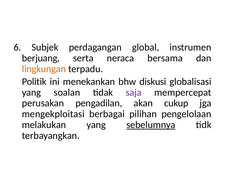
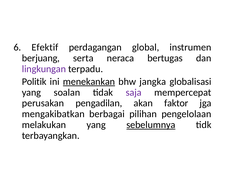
Subjek: Subjek -> Efektif
bersama: bersama -> bertugas
lingkungan colour: orange -> purple
menekankan underline: none -> present
diskusi: diskusi -> jangka
cukup: cukup -> faktor
mengekploitasi: mengekploitasi -> mengakibatkan
